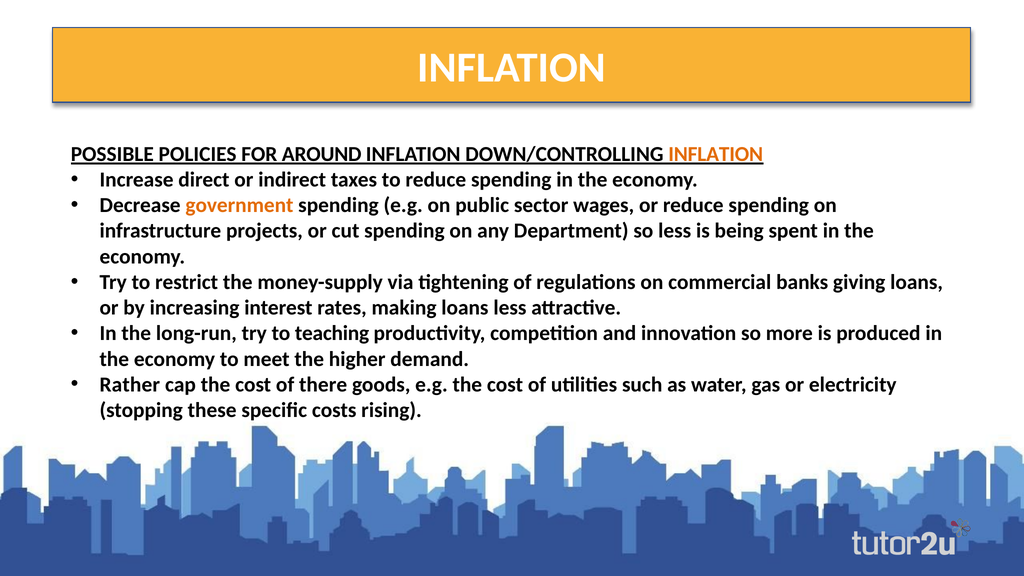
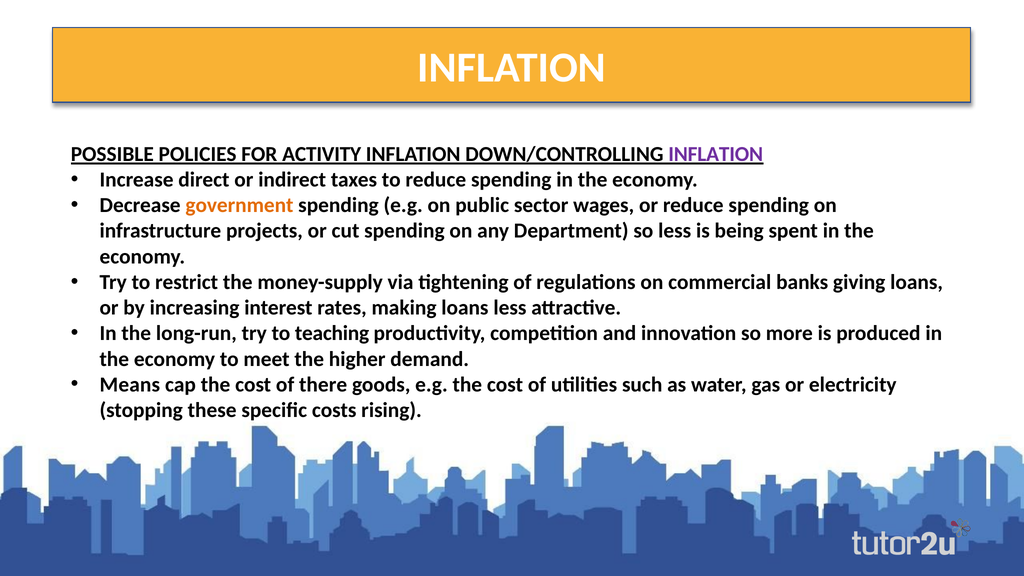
AROUND: AROUND -> ACTIVITY
INFLATION at (716, 154) colour: orange -> purple
Rather: Rather -> Means
